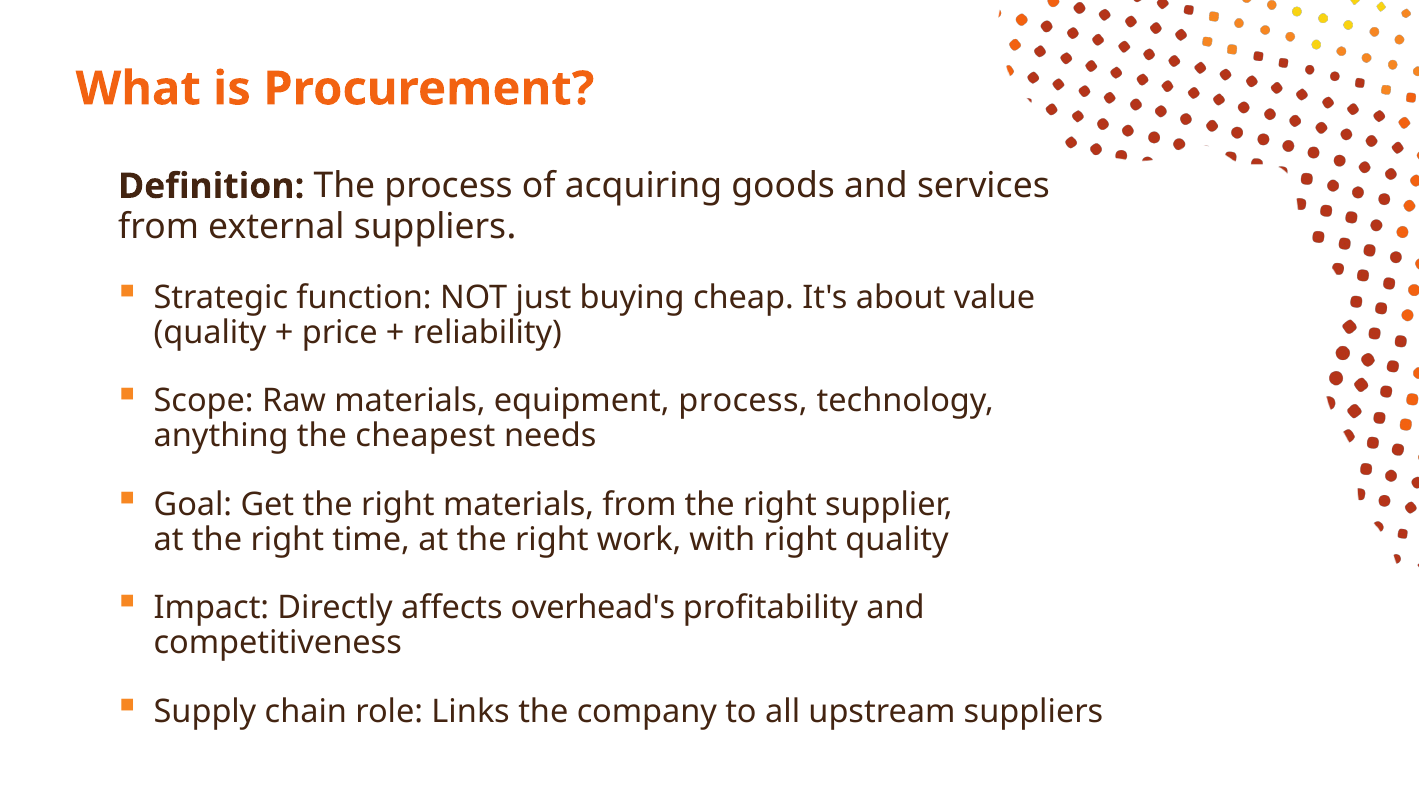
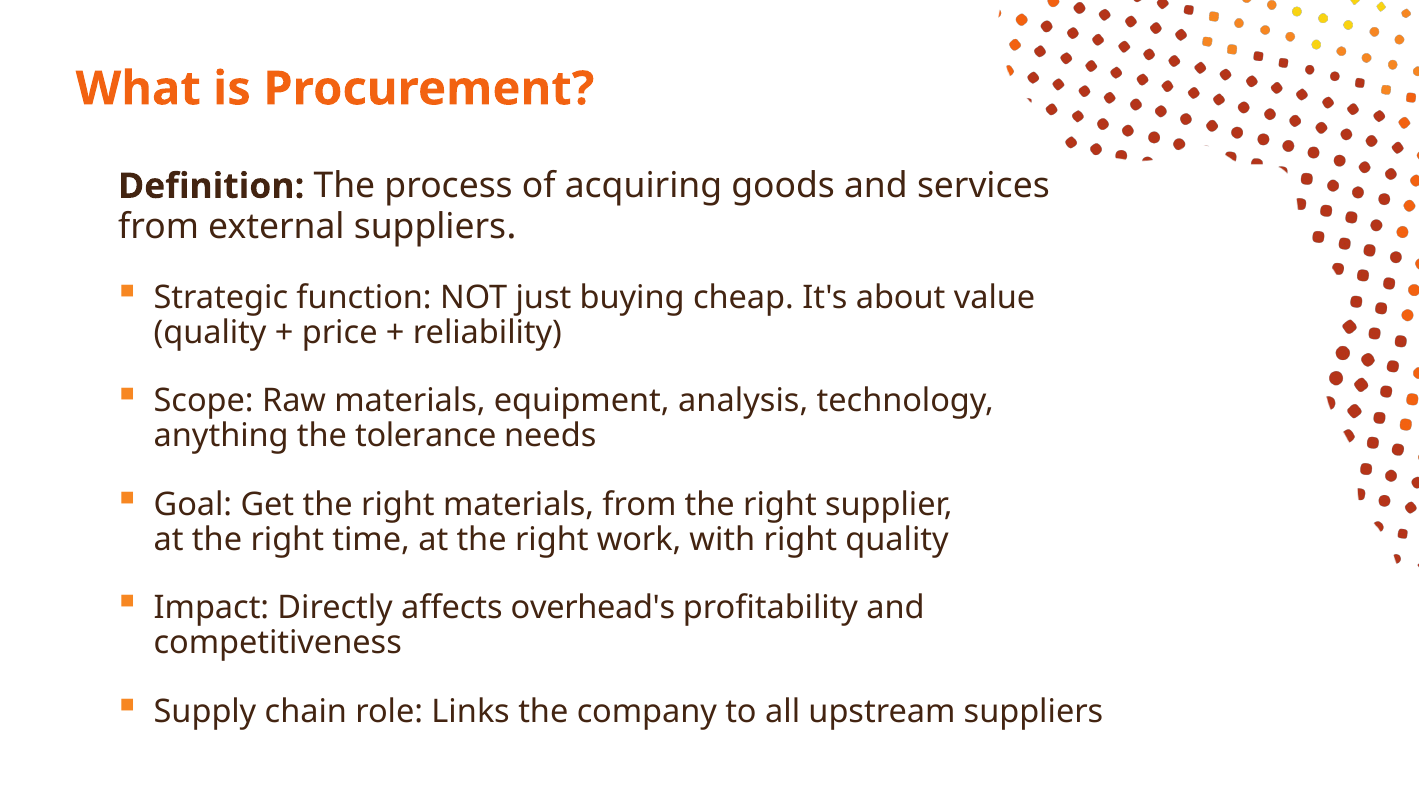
equipment process: process -> analysis
cheapest: cheapest -> tolerance
